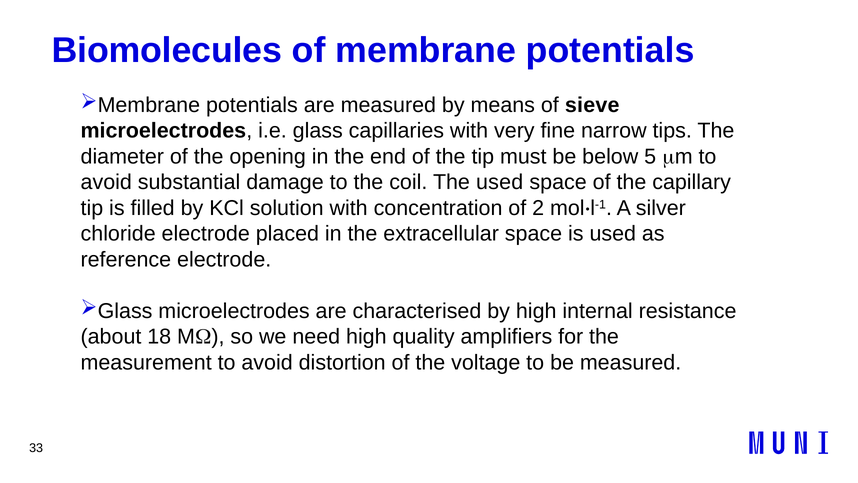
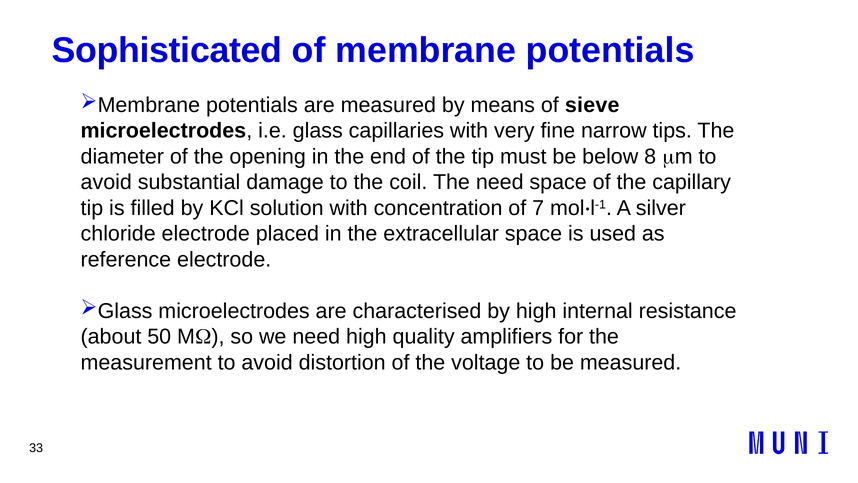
Biomolecules: Biomolecules -> Sophisticated
5: 5 -> 8
The used: used -> need
2: 2 -> 7
18: 18 -> 50
